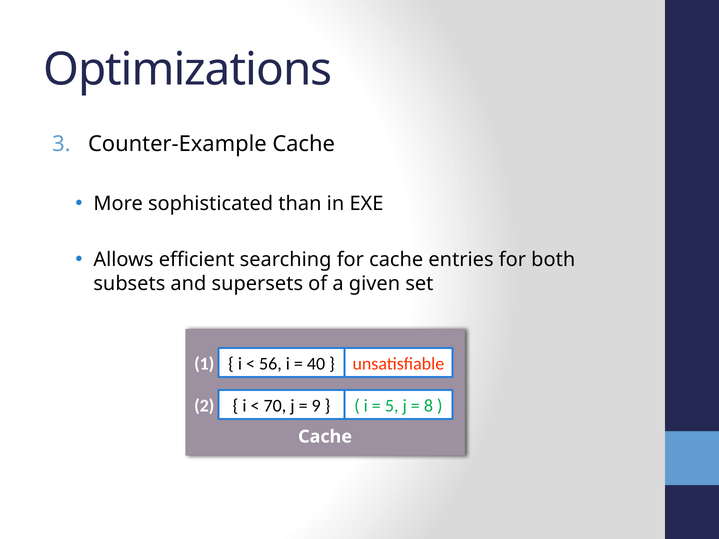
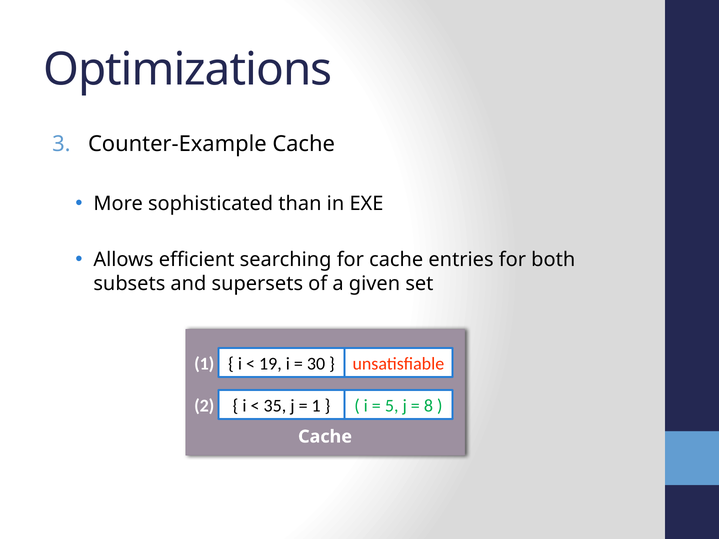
56: 56 -> 19
40: 40 -> 30
70: 70 -> 35
9 at (316, 406): 9 -> 1
